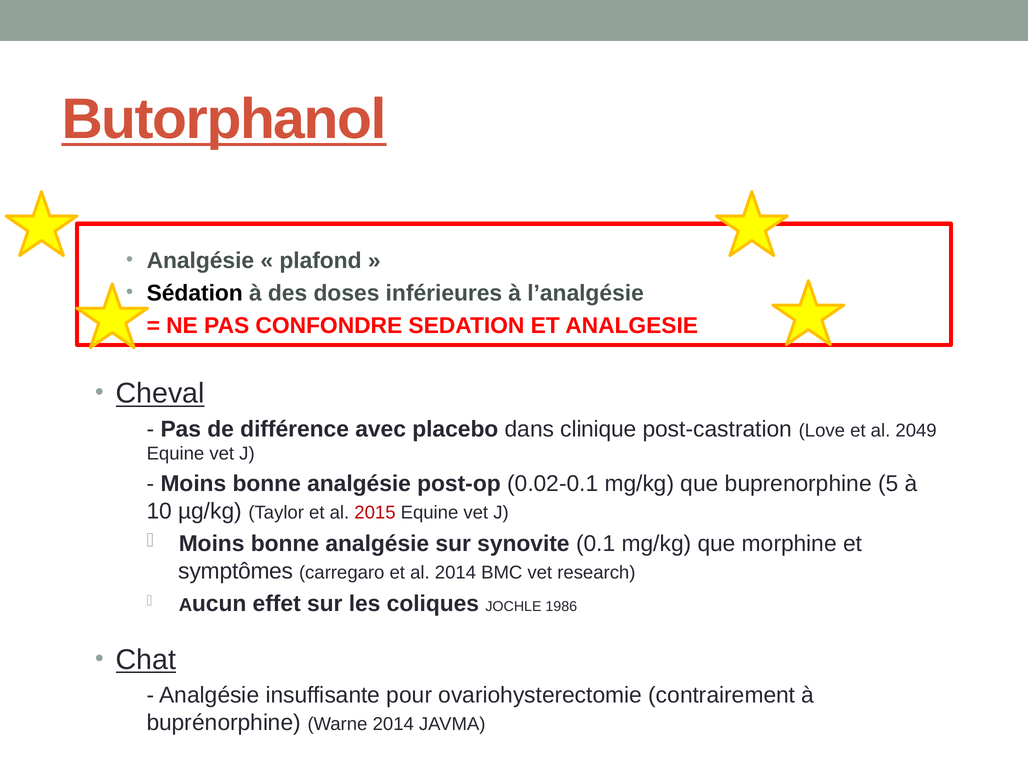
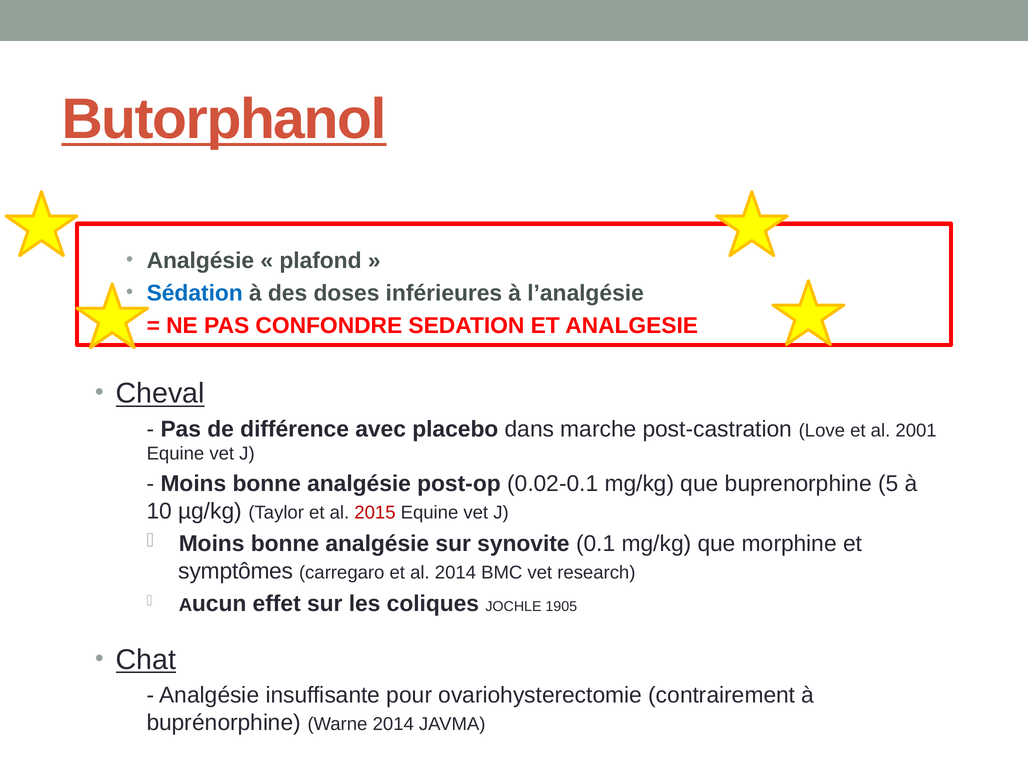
Sédation colour: black -> blue
clinique: clinique -> marche
2049: 2049 -> 2001
1986: 1986 -> 1905
